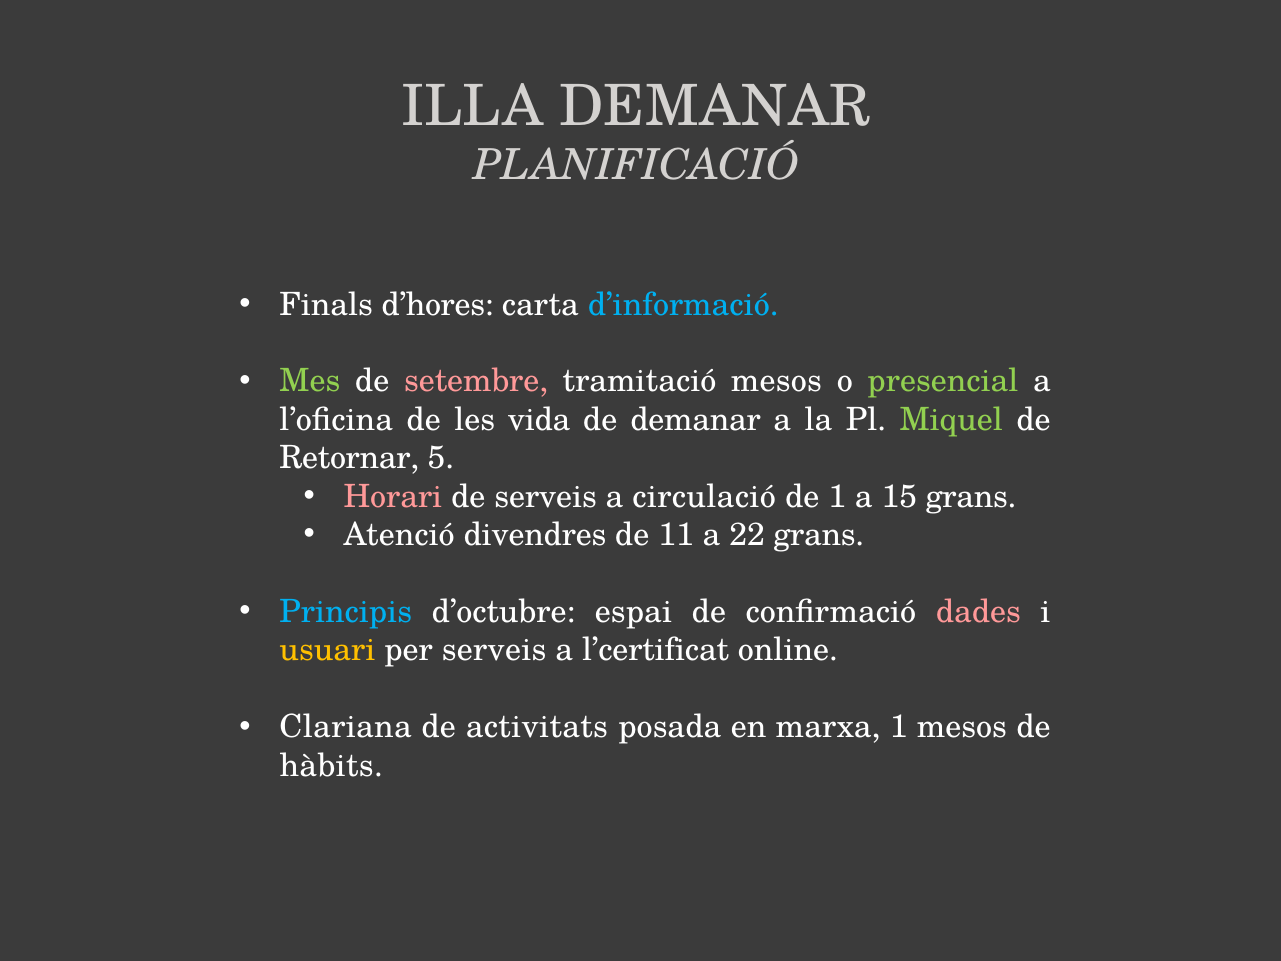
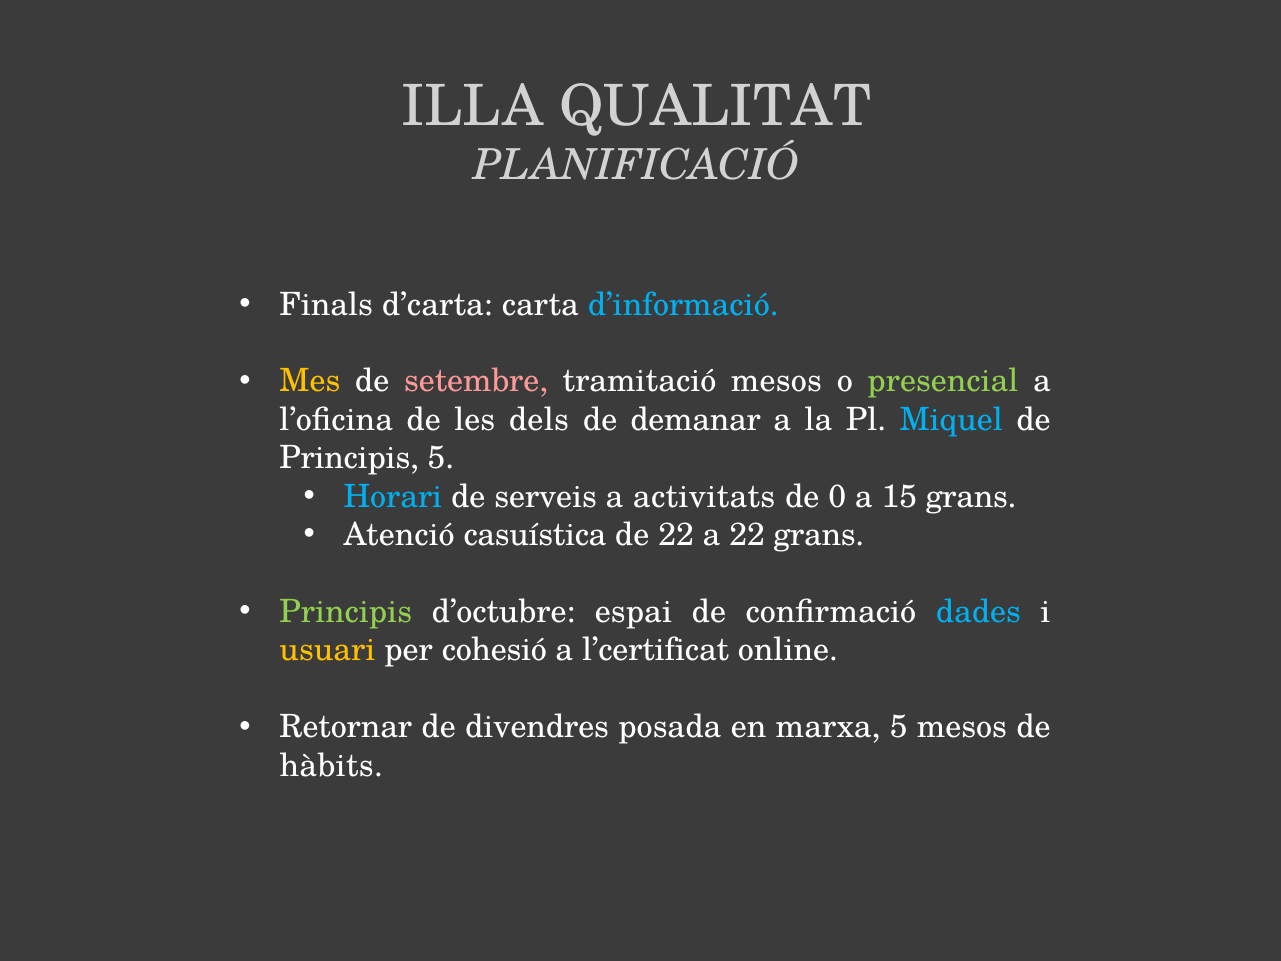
ILLA DEMANAR: DEMANAR -> QUALITAT
d’hores: d’hores -> d’carta
Mes colour: light green -> yellow
vida: vida -> dels
Miquel colour: light green -> light blue
Retornar at (349, 458): Retornar -> Principis
Horari colour: pink -> light blue
circulació: circulació -> activitats
de 1: 1 -> 0
divendres: divendres -> casuística
de 11: 11 -> 22
Principis at (346, 612) colour: light blue -> light green
dades colour: pink -> light blue
per serveis: serveis -> cohesió
Clariana: Clariana -> Retornar
activitats: activitats -> divendres
marxa 1: 1 -> 5
